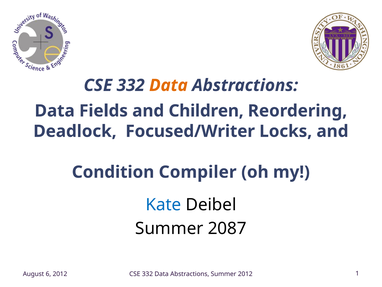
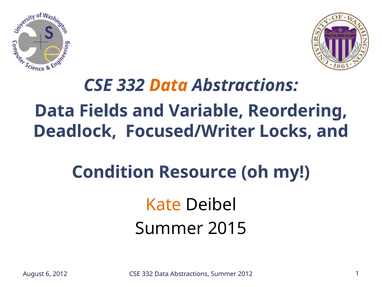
Children: Children -> Variable
Compiler: Compiler -> Resource
Kate colour: blue -> orange
2087: 2087 -> 2015
